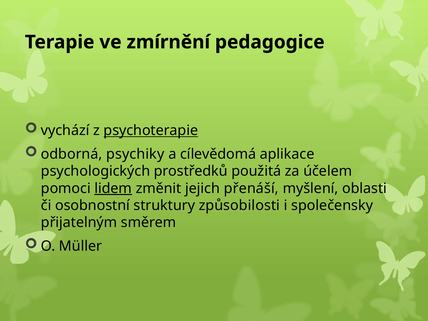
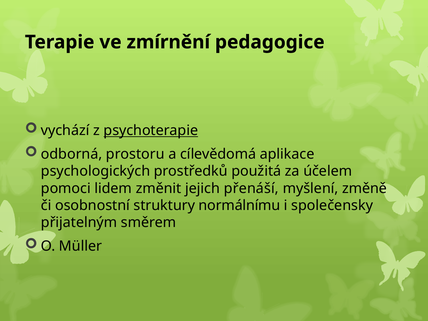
psychiky: psychiky -> prostoru
lidem underline: present -> none
oblasti: oblasti -> změně
způsobilosti: způsobilosti -> normálnímu
